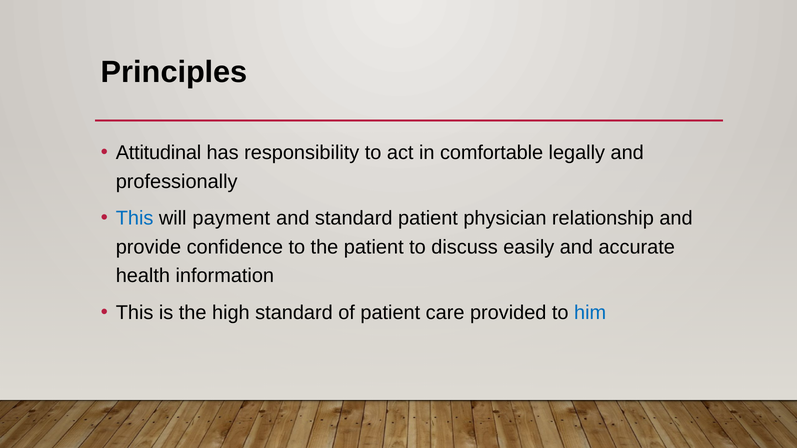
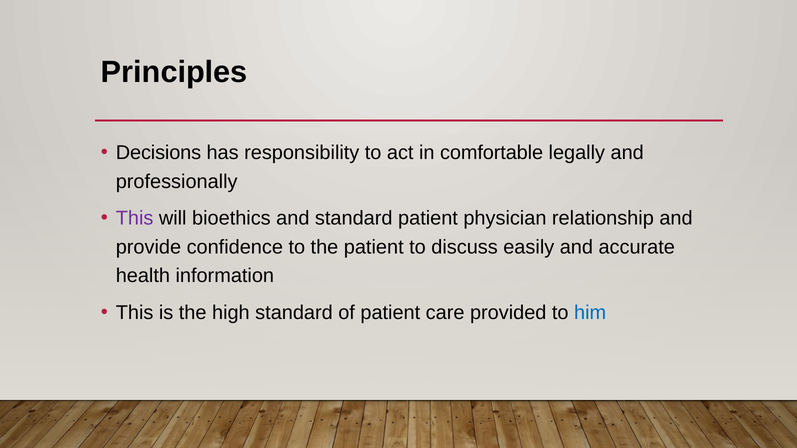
Attitudinal: Attitudinal -> Decisions
This at (135, 219) colour: blue -> purple
payment: payment -> bioethics
